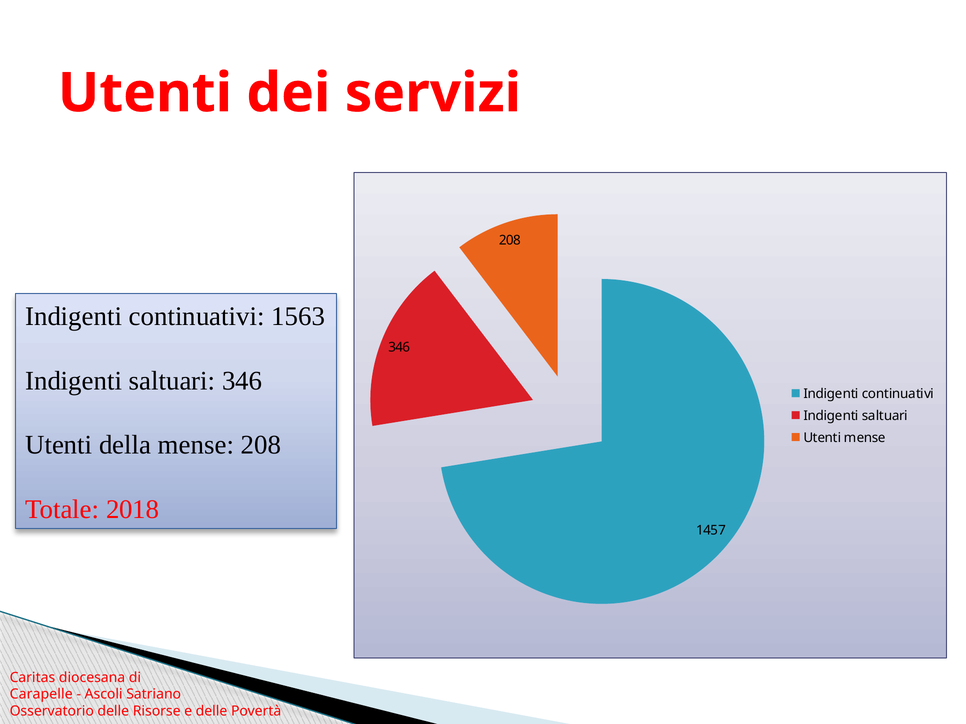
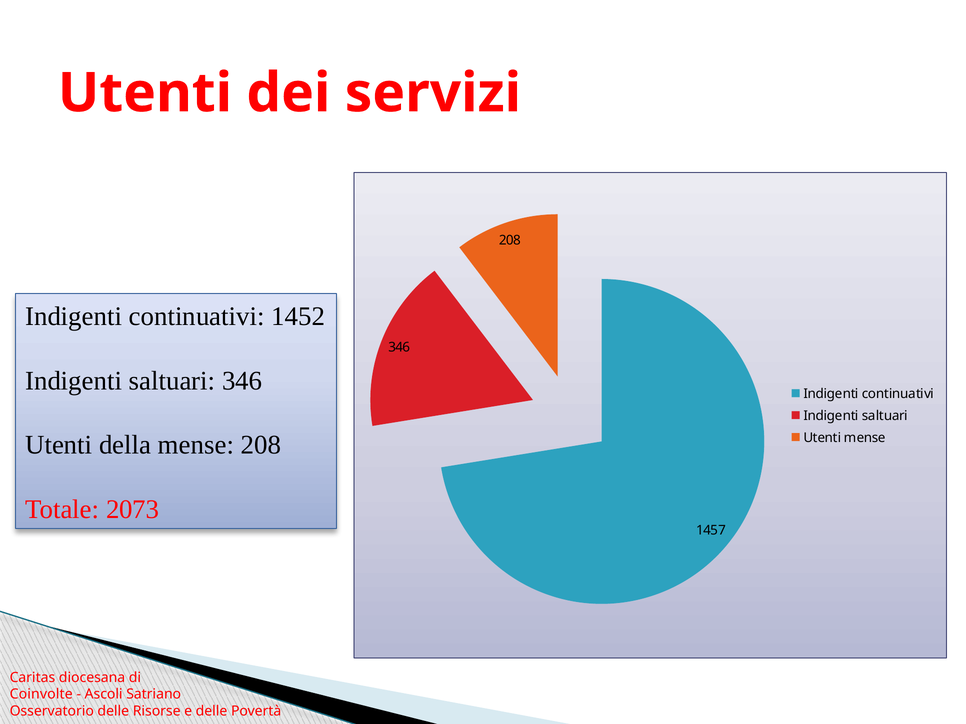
1563: 1563 -> 1452
2018: 2018 -> 2073
Carapelle: Carapelle -> Coinvolte
